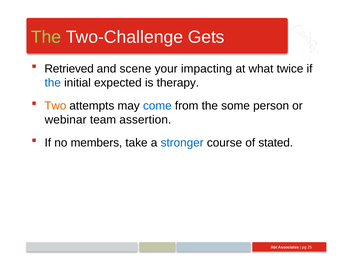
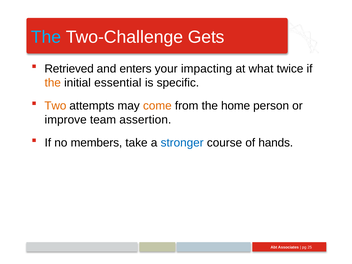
The at (46, 37) colour: light green -> light blue
scene: scene -> enters
the at (53, 83) colour: blue -> orange
expected: expected -> essential
therapy: therapy -> specific
come colour: blue -> orange
some: some -> home
webinar: webinar -> improve
stated: stated -> hands
